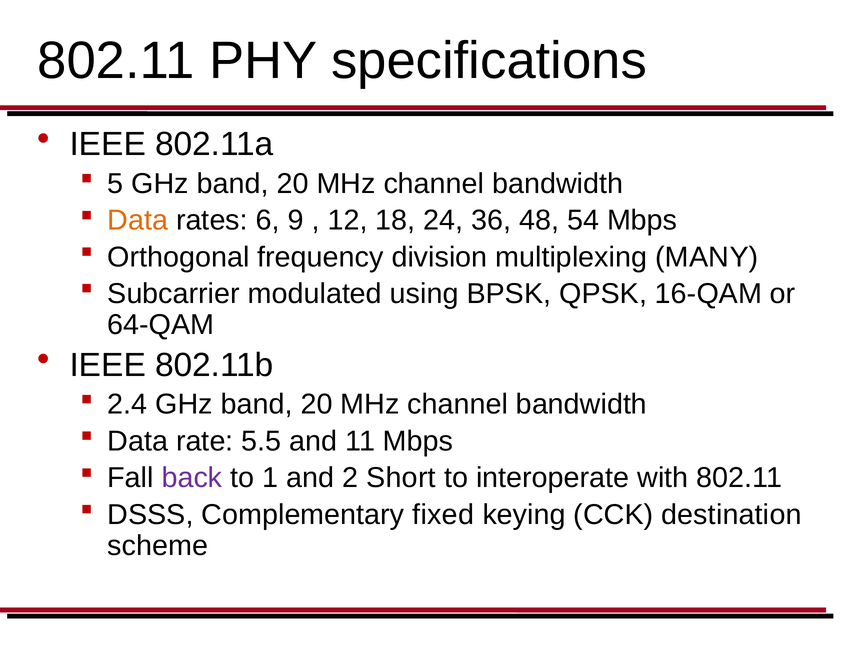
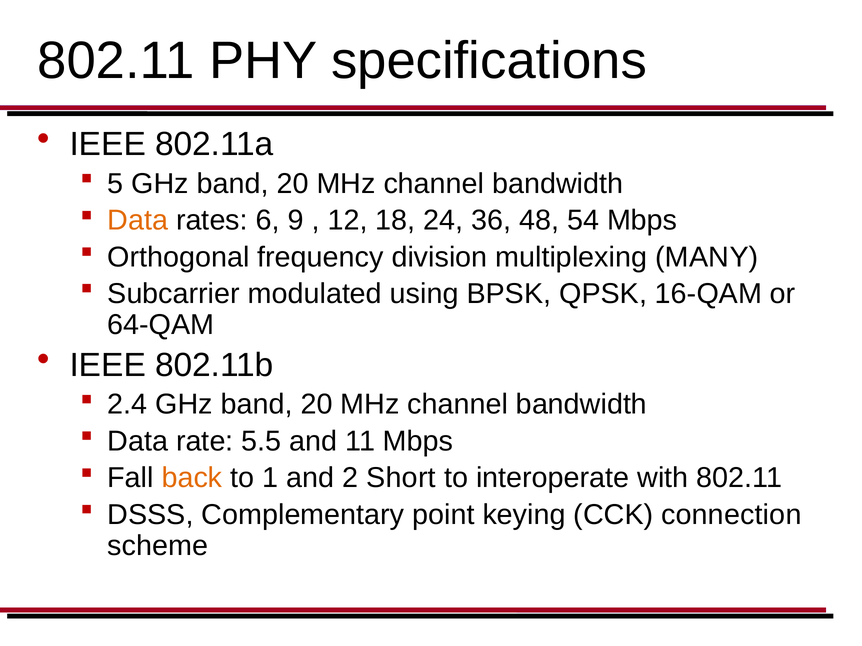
back colour: purple -> orange
fixed: fixed -> point
destination: destination -> connection
